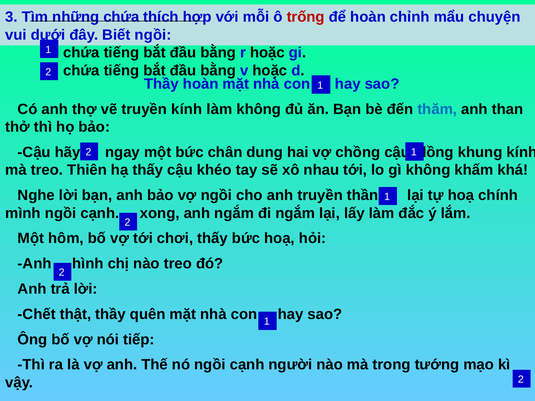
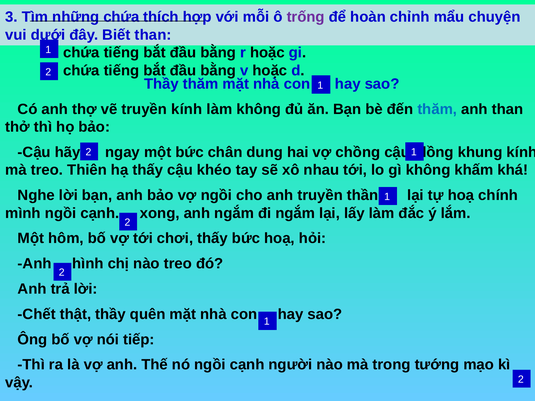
trống colour: red -> purple
Biết ngồi: ngồi -> than
Thầy hoàn: hoàn -> thăm
